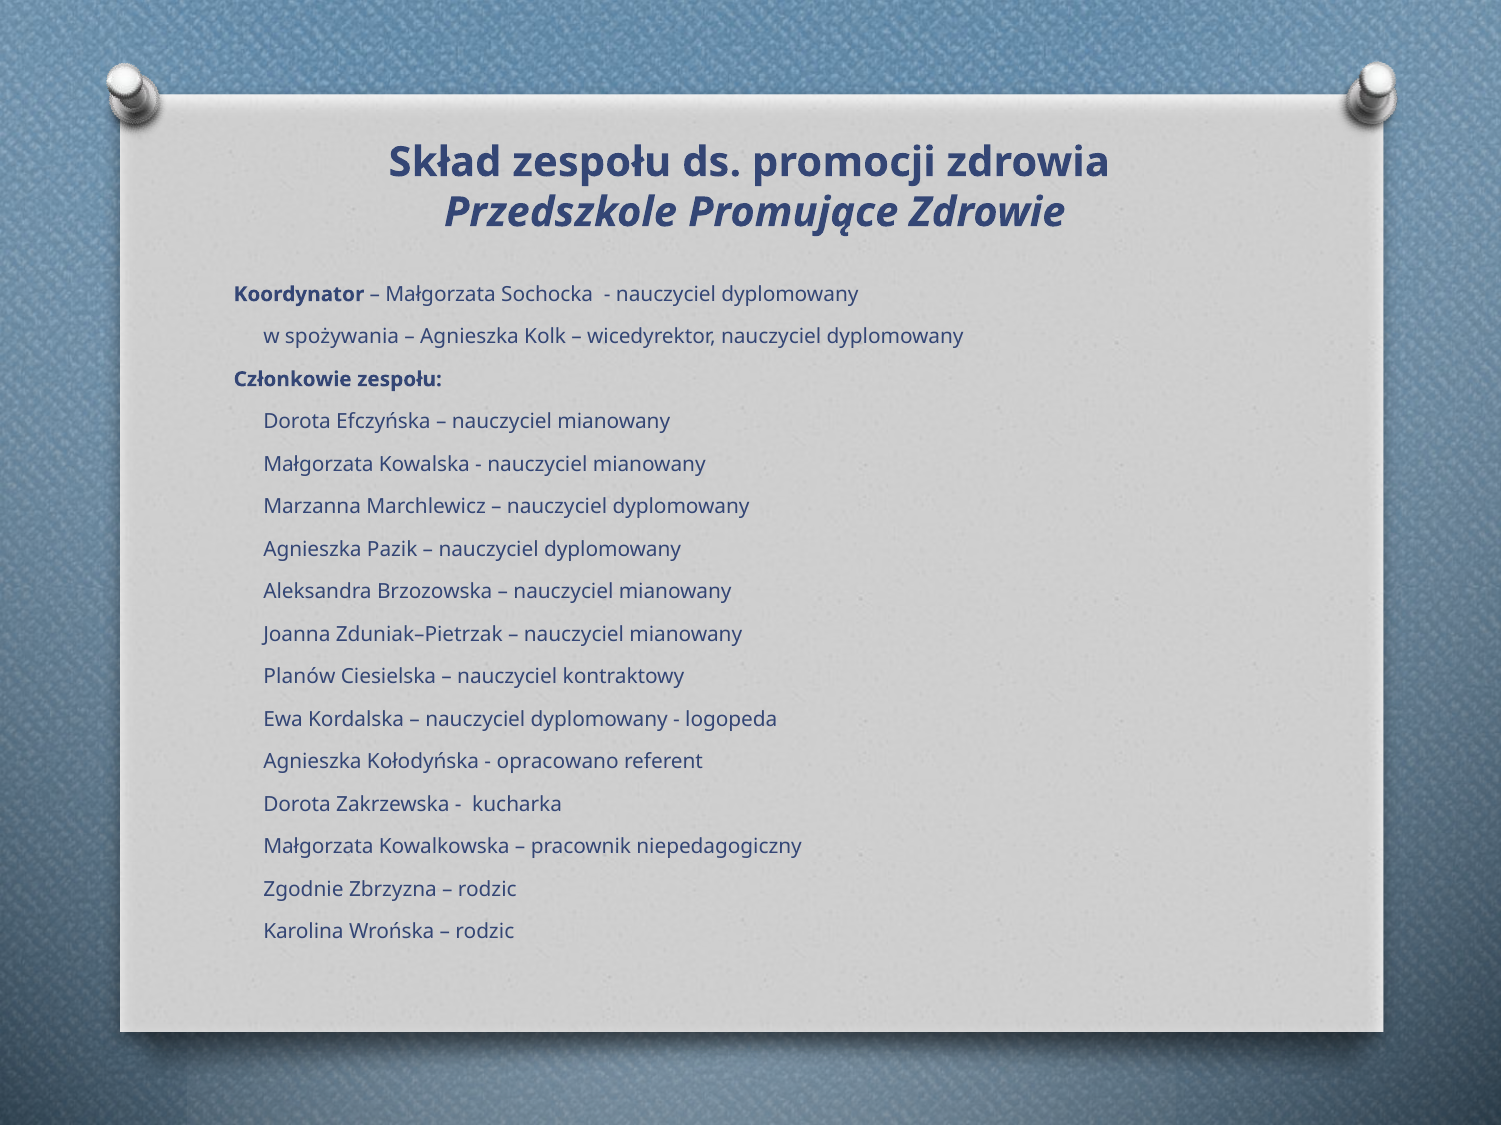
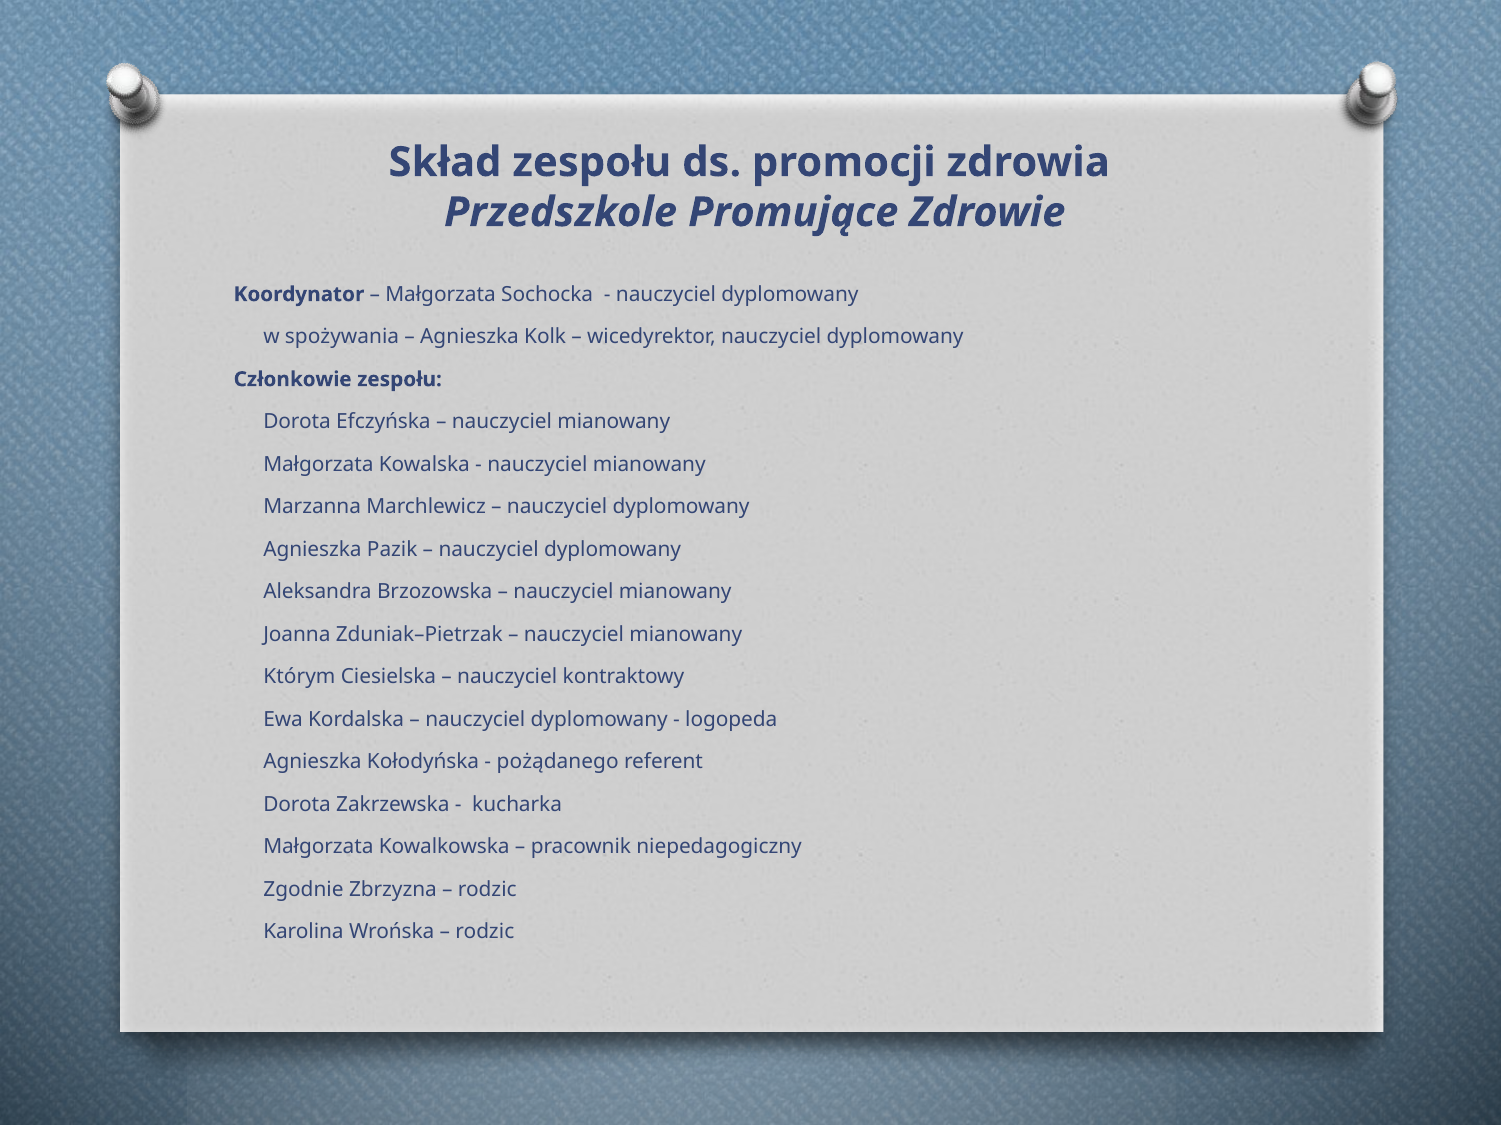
Planów: Planów -> Którym
opracowano: opracowano -> pożądanego
